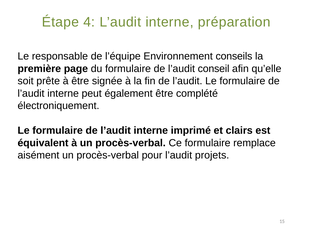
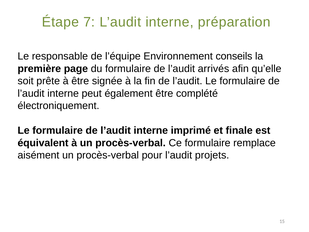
4: 4 -> 7
conseil: conseil -> arrivés
clairs: clairs -> finale
